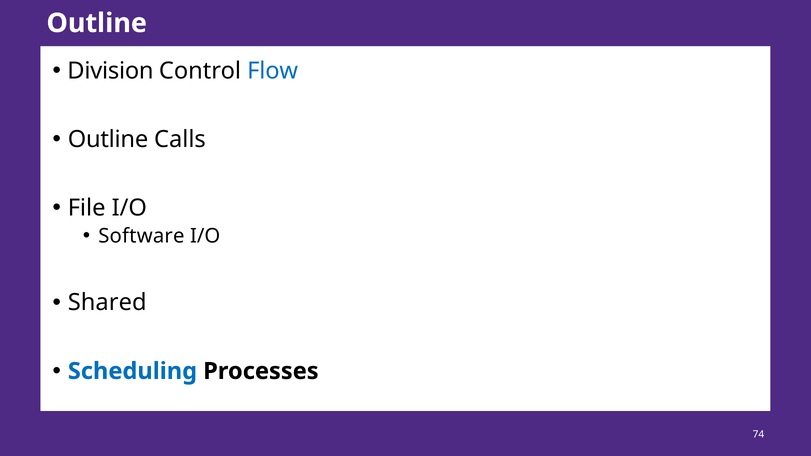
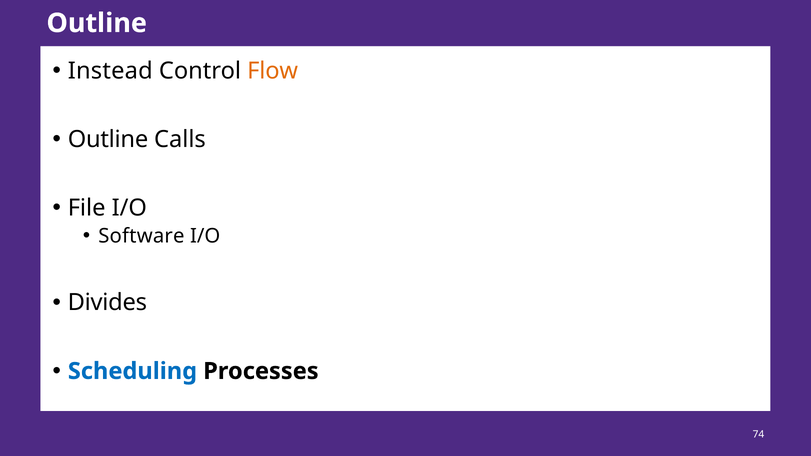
Division: Division -> Instead
Flow colour: blue -> orange
Shared: Shared -> Divides
